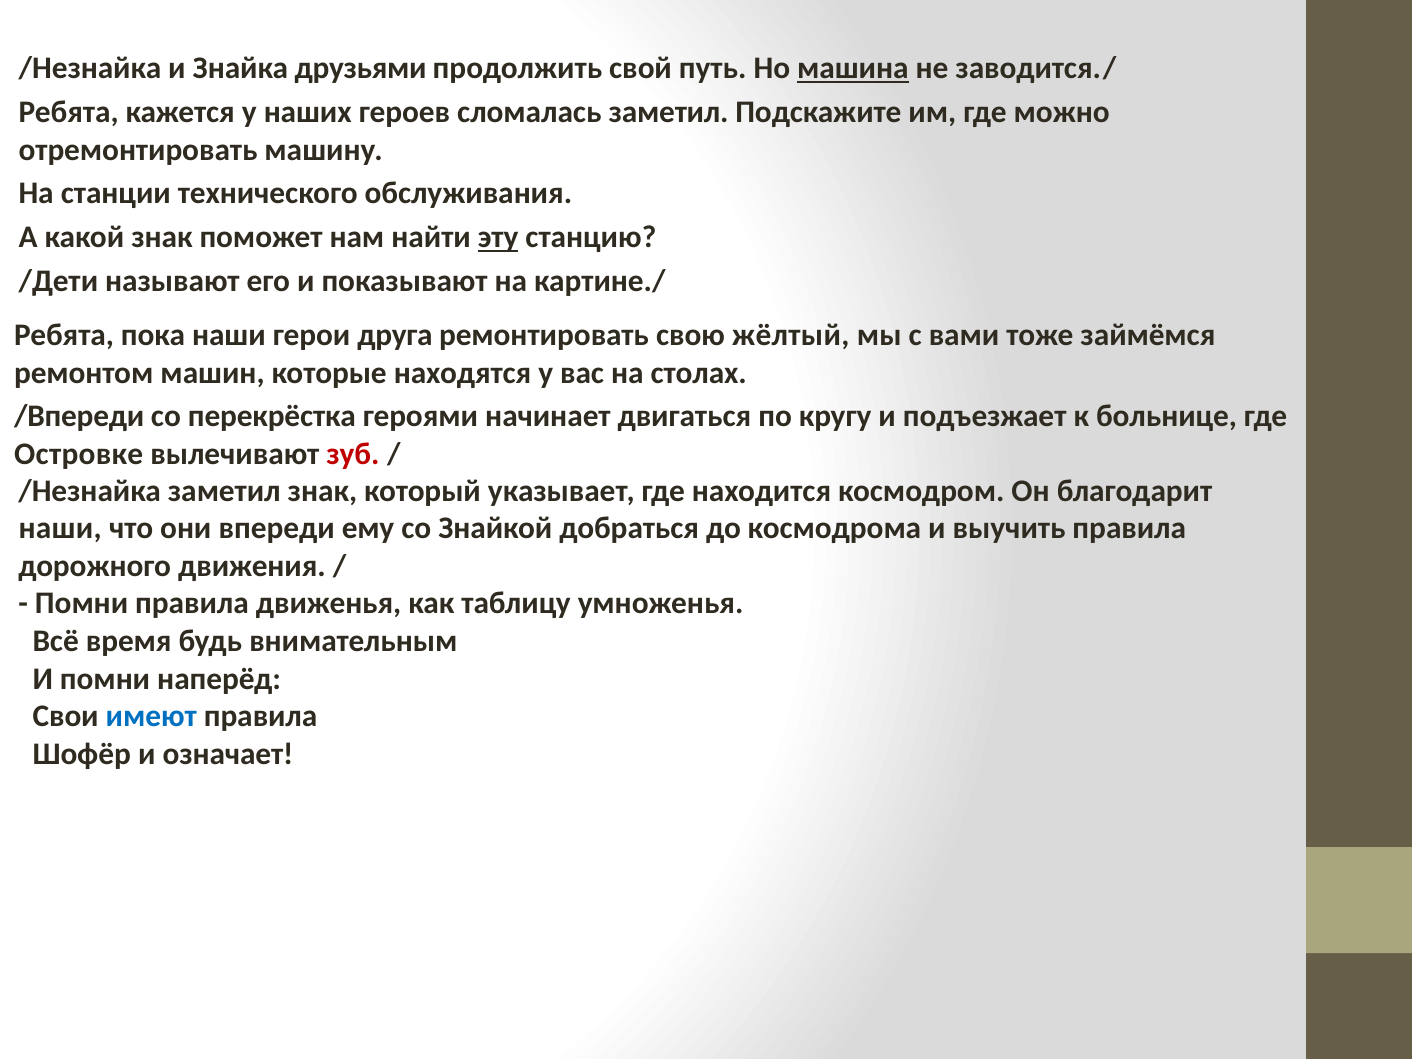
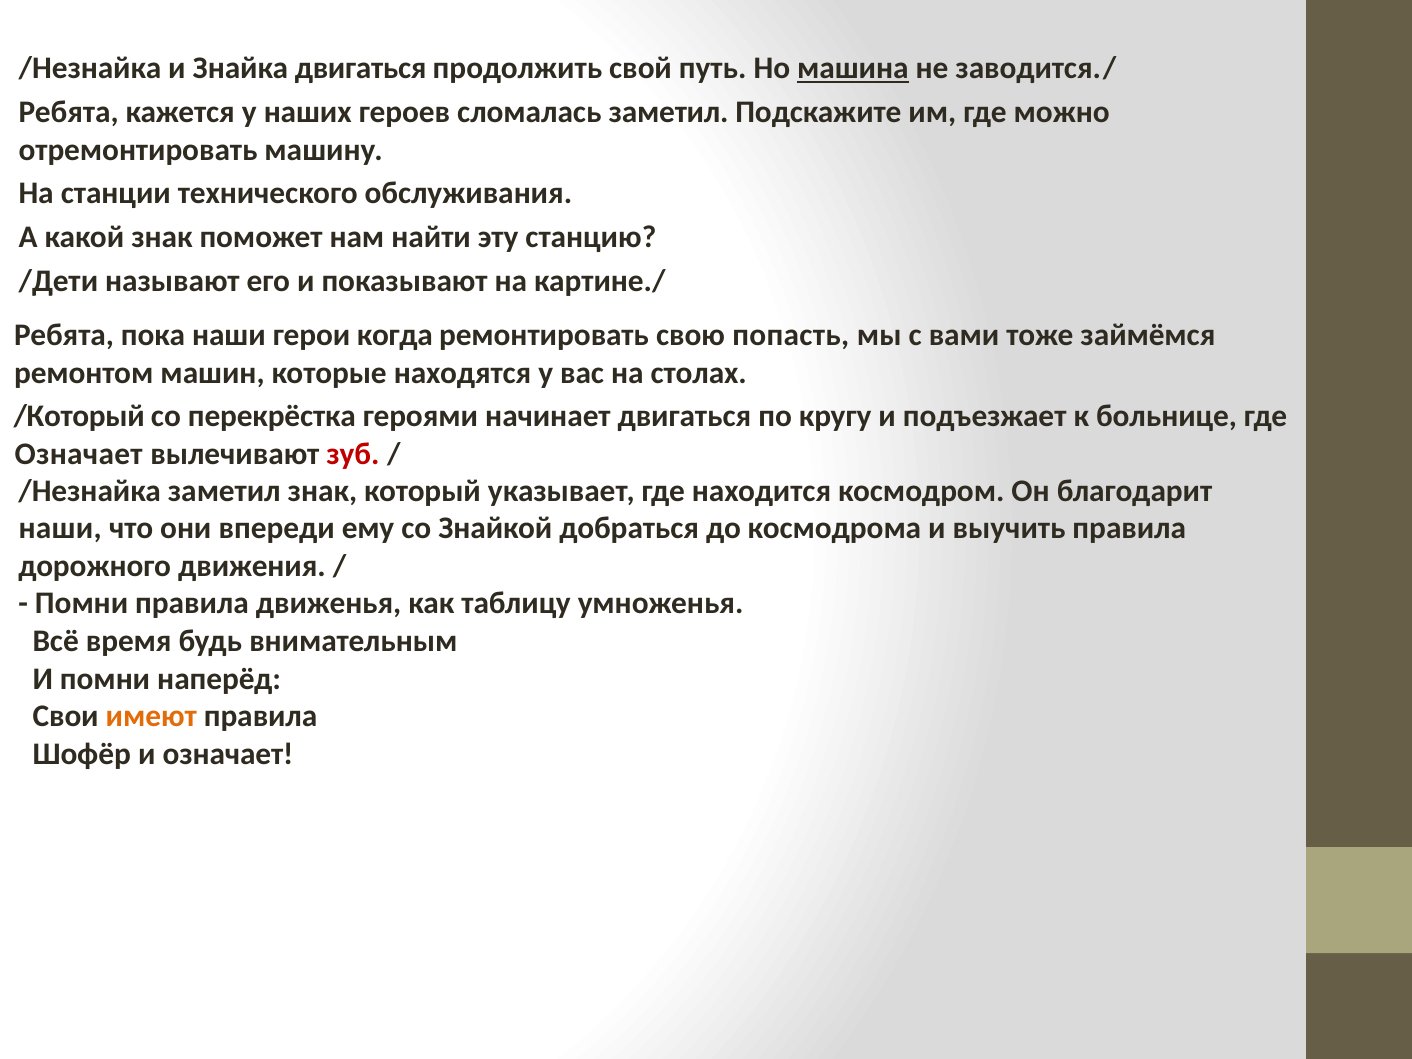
Знайка друзьями: друзьями -> двигаться
эту underline: present -> none
друга: друга -> когда
жёлтый: жёлтый -> попасть
/Впереди: /Впереди -> /Который
Островке at (79, 454): Островке -> Означает
имеют colour: blue -> orange
